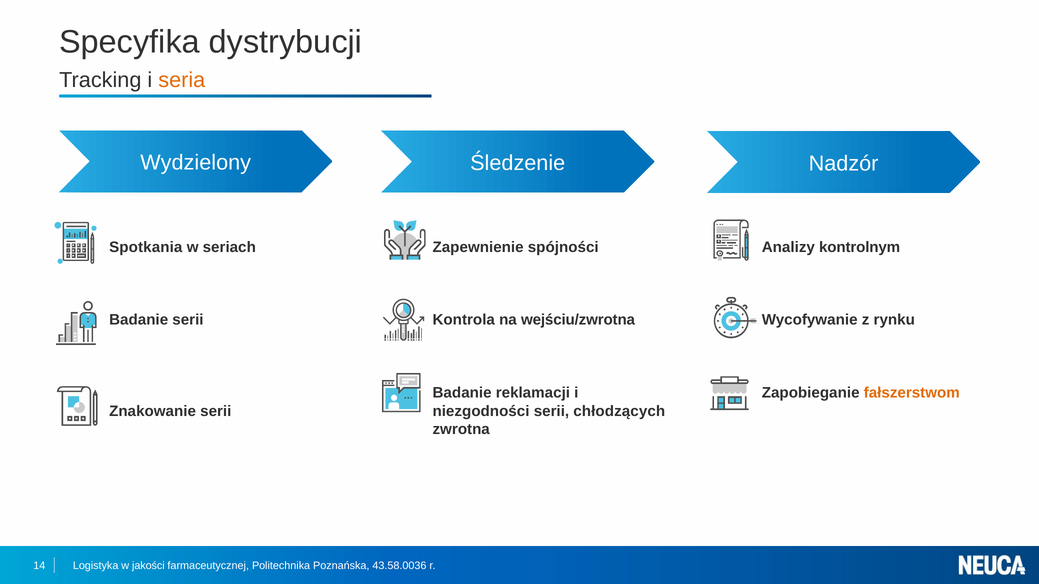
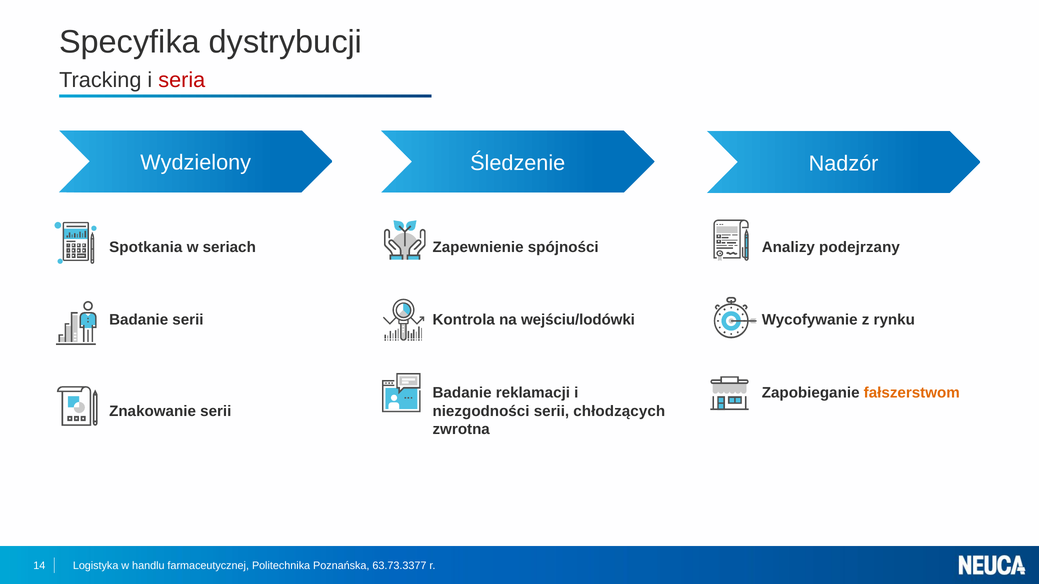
seria colour: orange -> red
kontrolnym: kontrolnym -> podejrzany
wejściu/zwrotna: wejściu/zwrotna -> wejściu/lodówki
jakości: jakości -> handlu
43.58.0036: 43.58.0036 -> 63.73.3377
